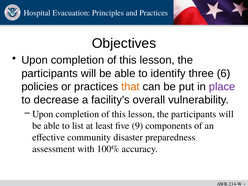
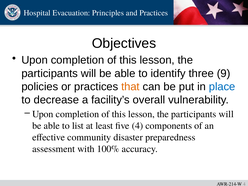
6: 6 -> 9
place colour: purple -> blue
five 9: 9 -> 4
